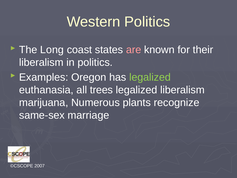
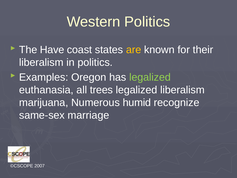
Long: Long -> Have
are colour: pink -> yellow
plants: plants -> humid
